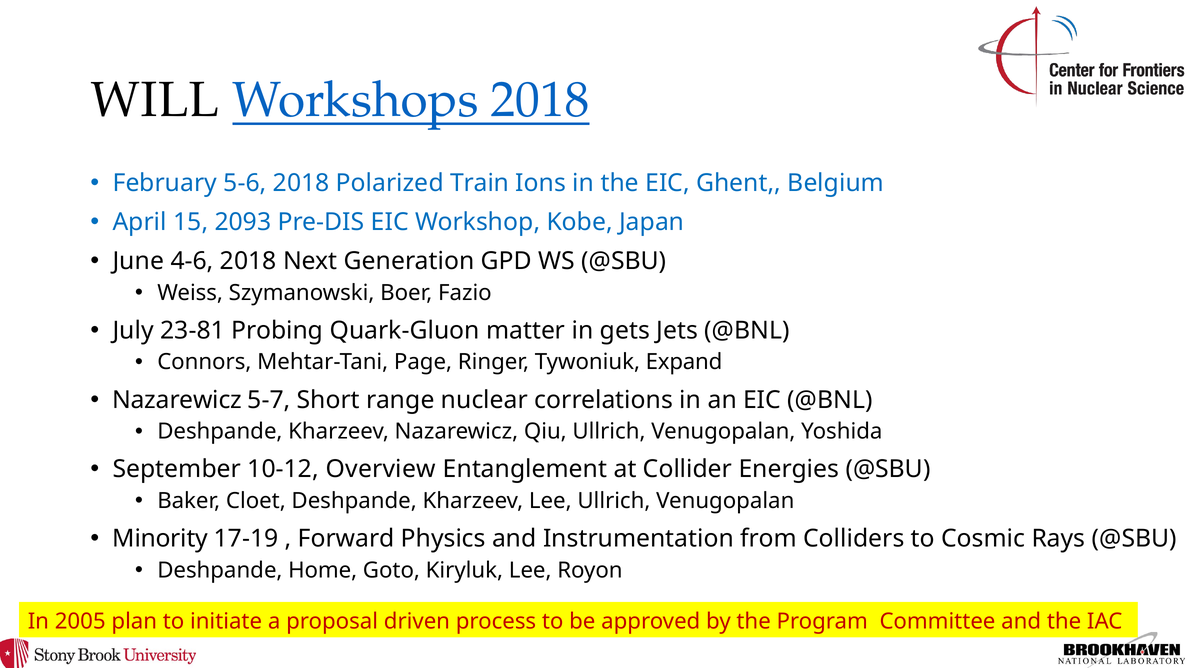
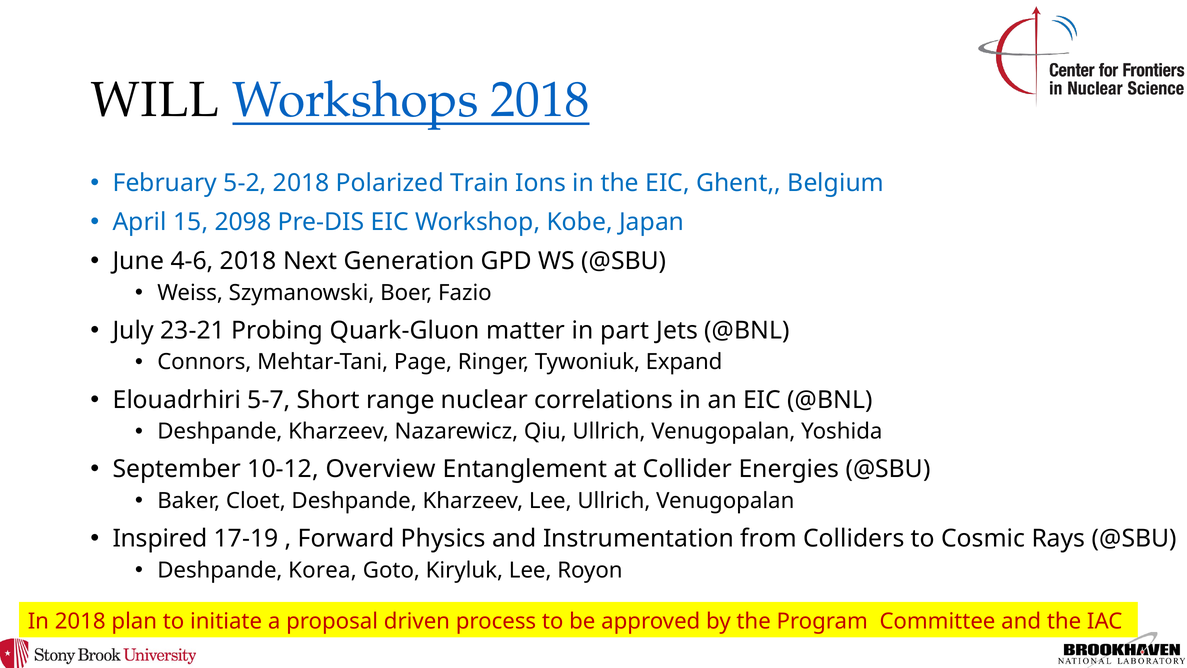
5-6: 5-6 -> 5-2
2093: 2093 -> 2098
23-81: 23-81 -> 23-21
gets: gets -> part
Nazarewicz at (177, 400): Nazarewicz -> Elouadrhiri
Minority: Minority -> Inspired
Home: Home -> Korea
In 2005: 2005 -> 2018
